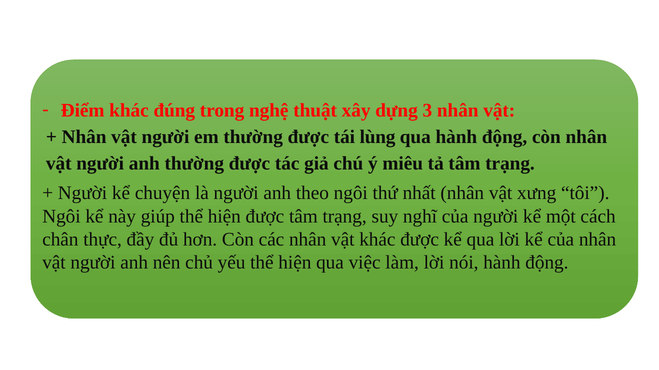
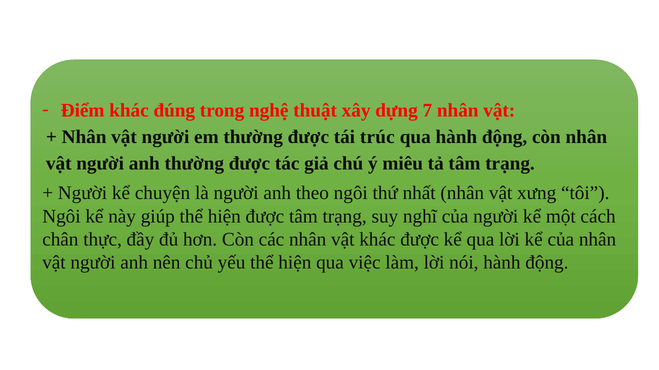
3: 3 -> 7
lùng: lùng -> trúc
